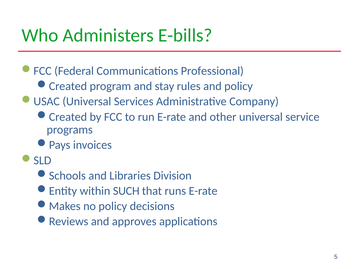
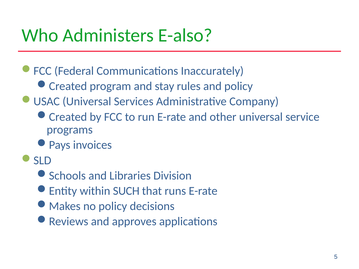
E-bills: E-bills -> E-also
Professional: Professional -> Inaccurately
